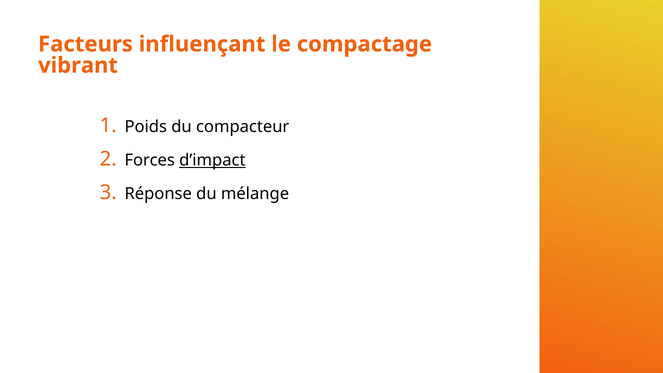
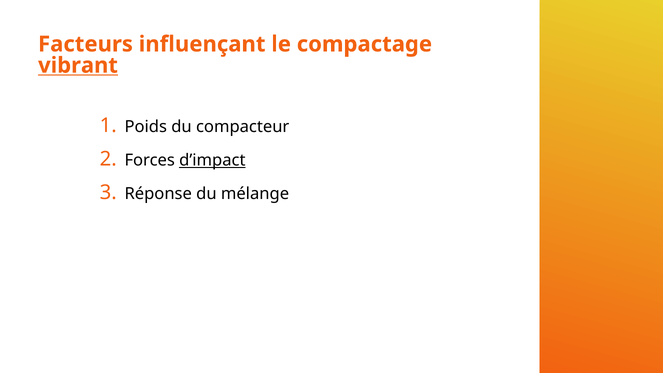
vibrant underline: none -> present
